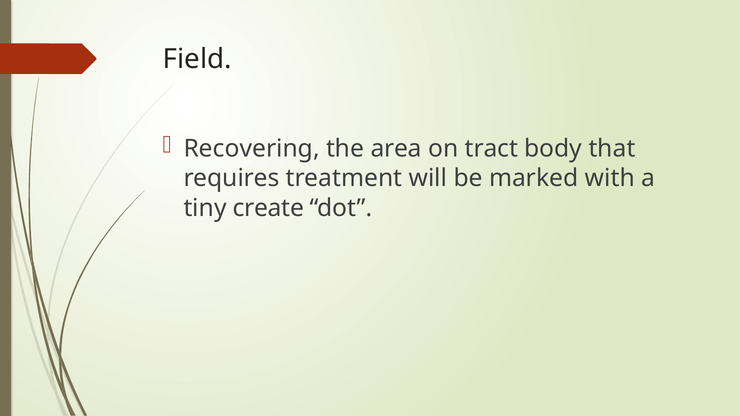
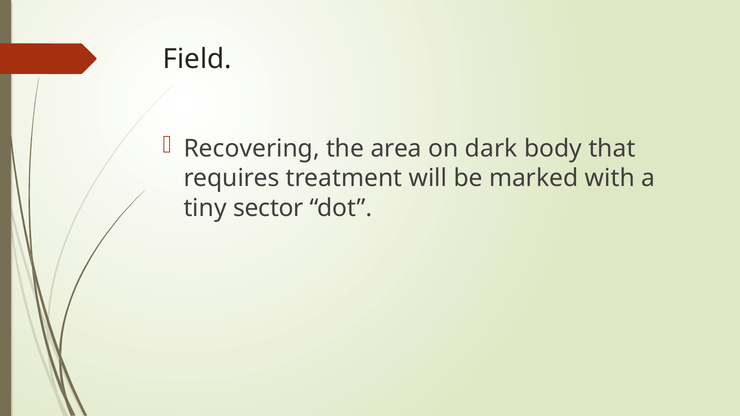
tract: tract -> dark
create: create -> sector
